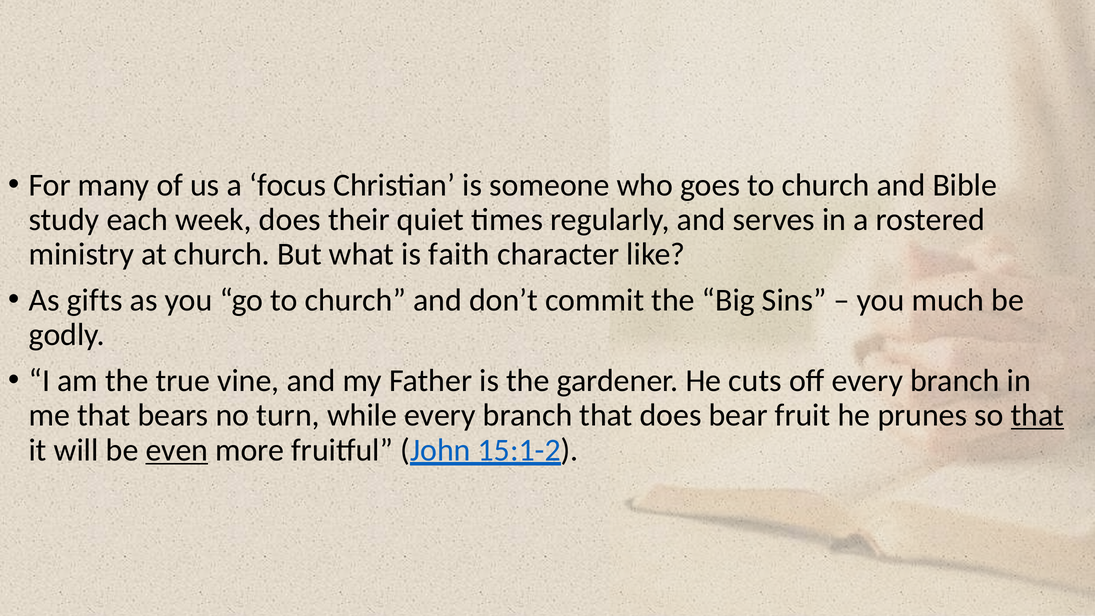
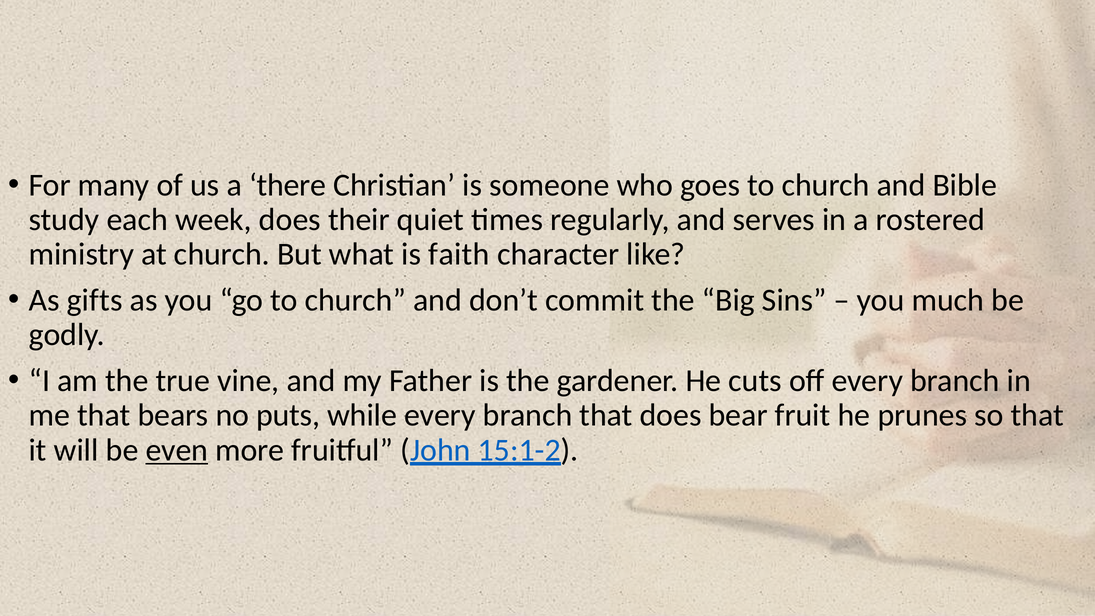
focus: focus -> there
turn: turn -> puts
that at (1037, 415) underline: present -> none
